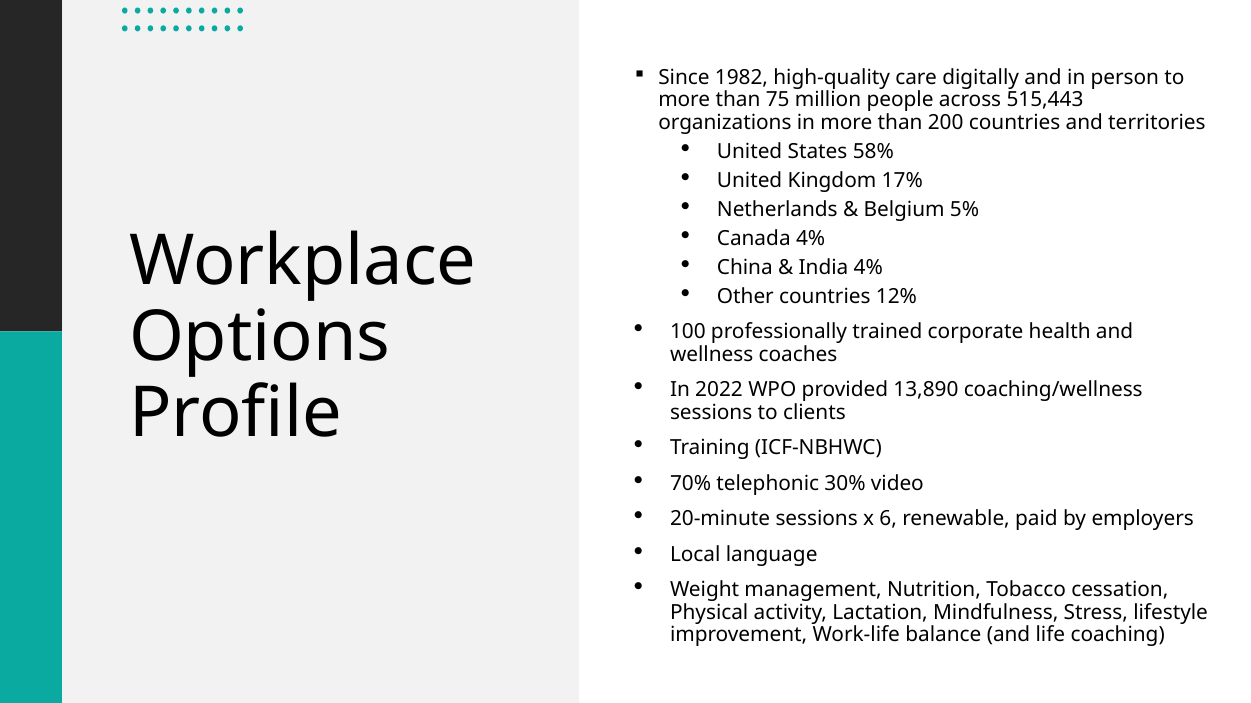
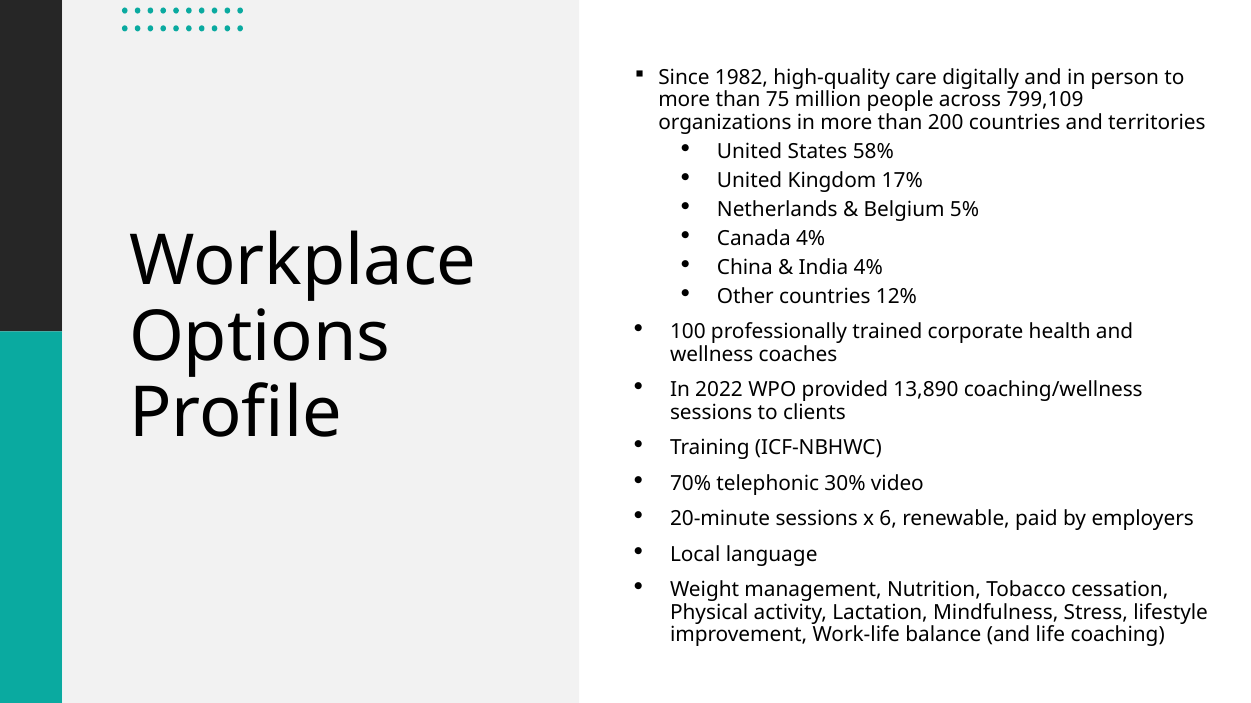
515,443: 515,443 -> 799,109
